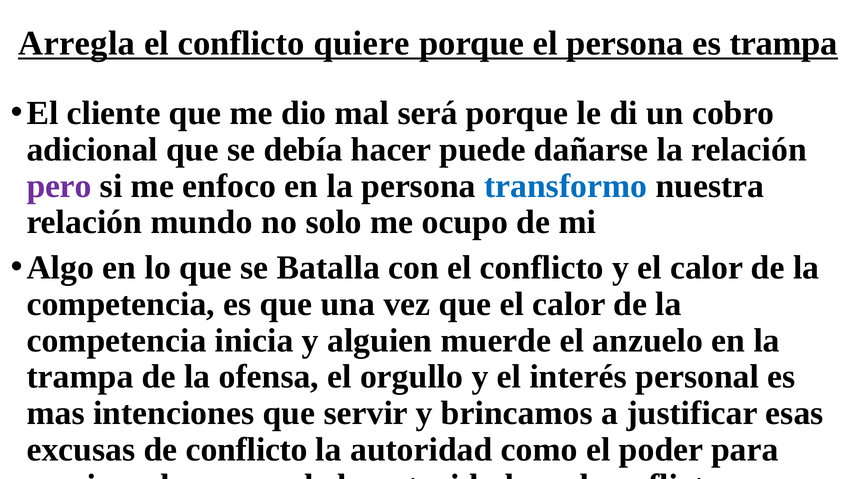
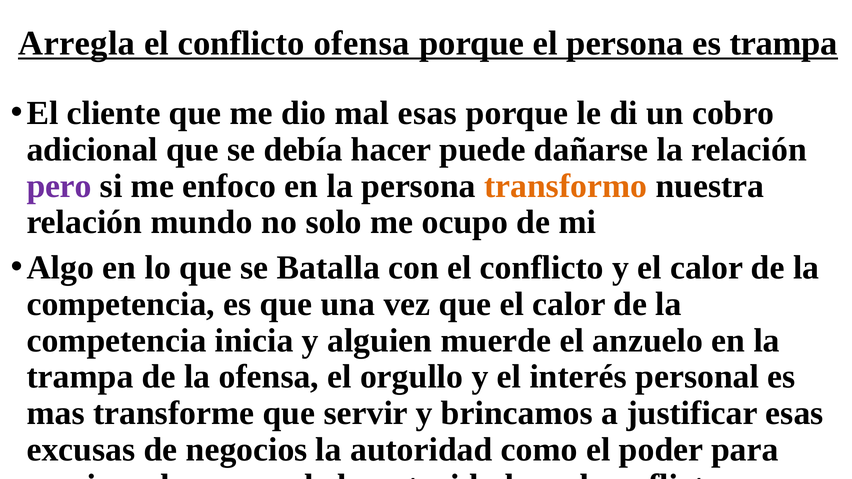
conflicto quiere: quiere -> ofensa
mal será: será -> esas
transformo colour: blue -> orange
intenciones: intenciones -> transforme
de conflicto: conflicto -> negocios
